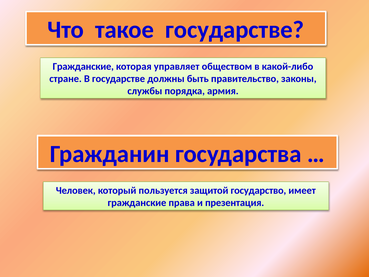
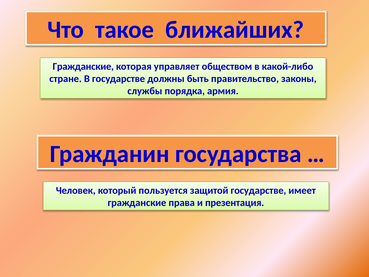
такое государстве: государстве -> ближайших
защитой государство: государство -> государстве
